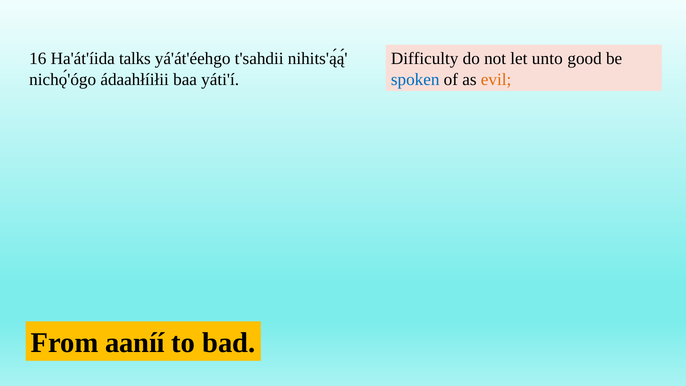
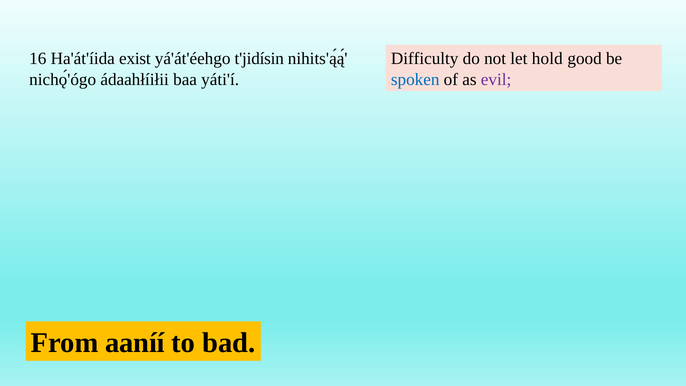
talks: talks -> exist
t'sahdii: t'sahdii -> t'jidísin
unto: unto -> hold
evil colour: orange -> purple
